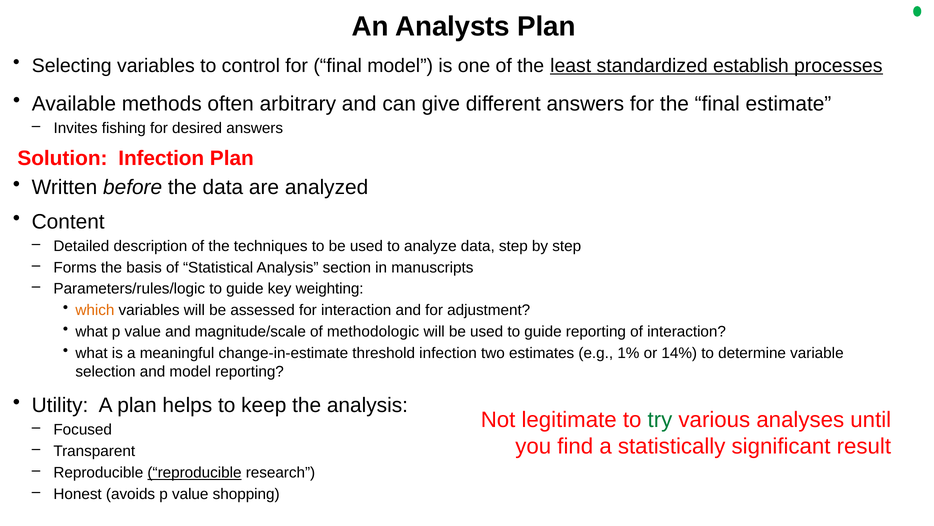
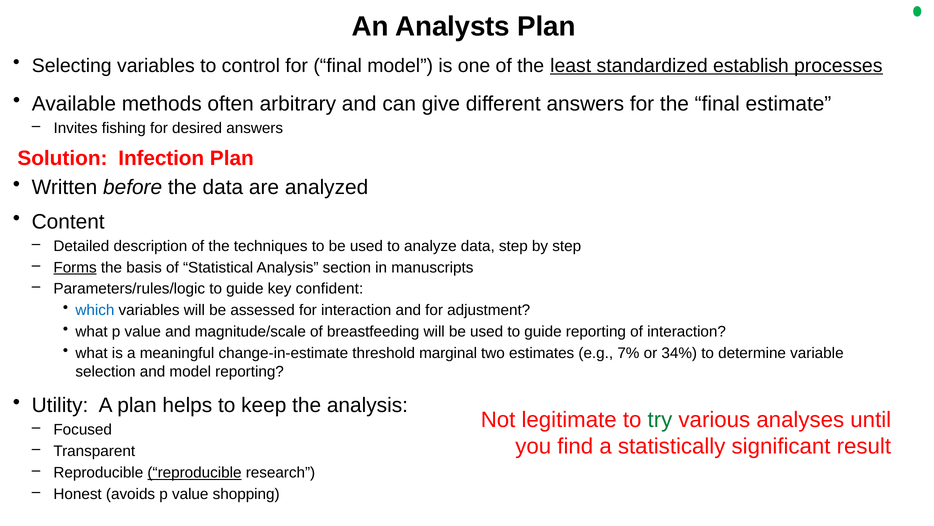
Forms underline: none -> present
weighting: weighting -> confident
which colour: orange -> blue
methodologic: methodologic -> breastfeeding
threshold infection: infection -> marginal
1%: 1% -> 7%
14%: 14% -> 34%
